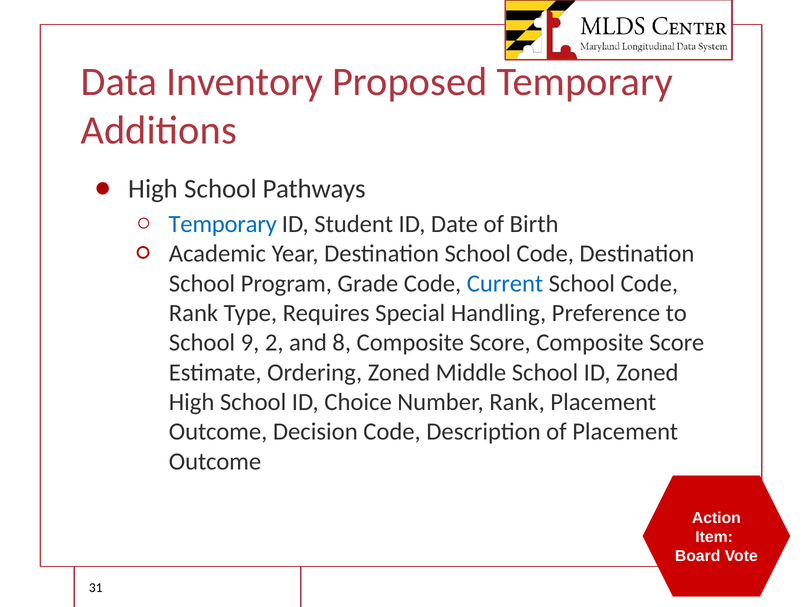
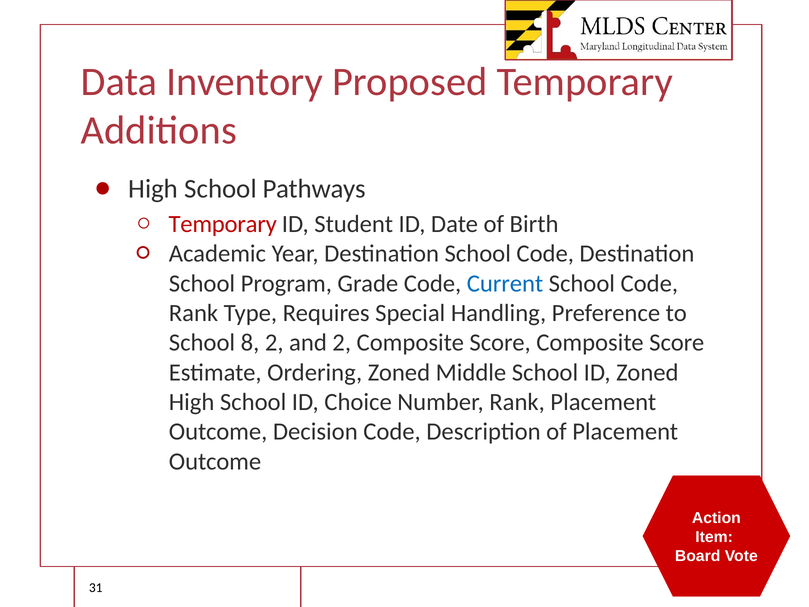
Temporary at (223, 224) colour: blue -> red
9: 9 -> 8
and 8: 8 -> 2
